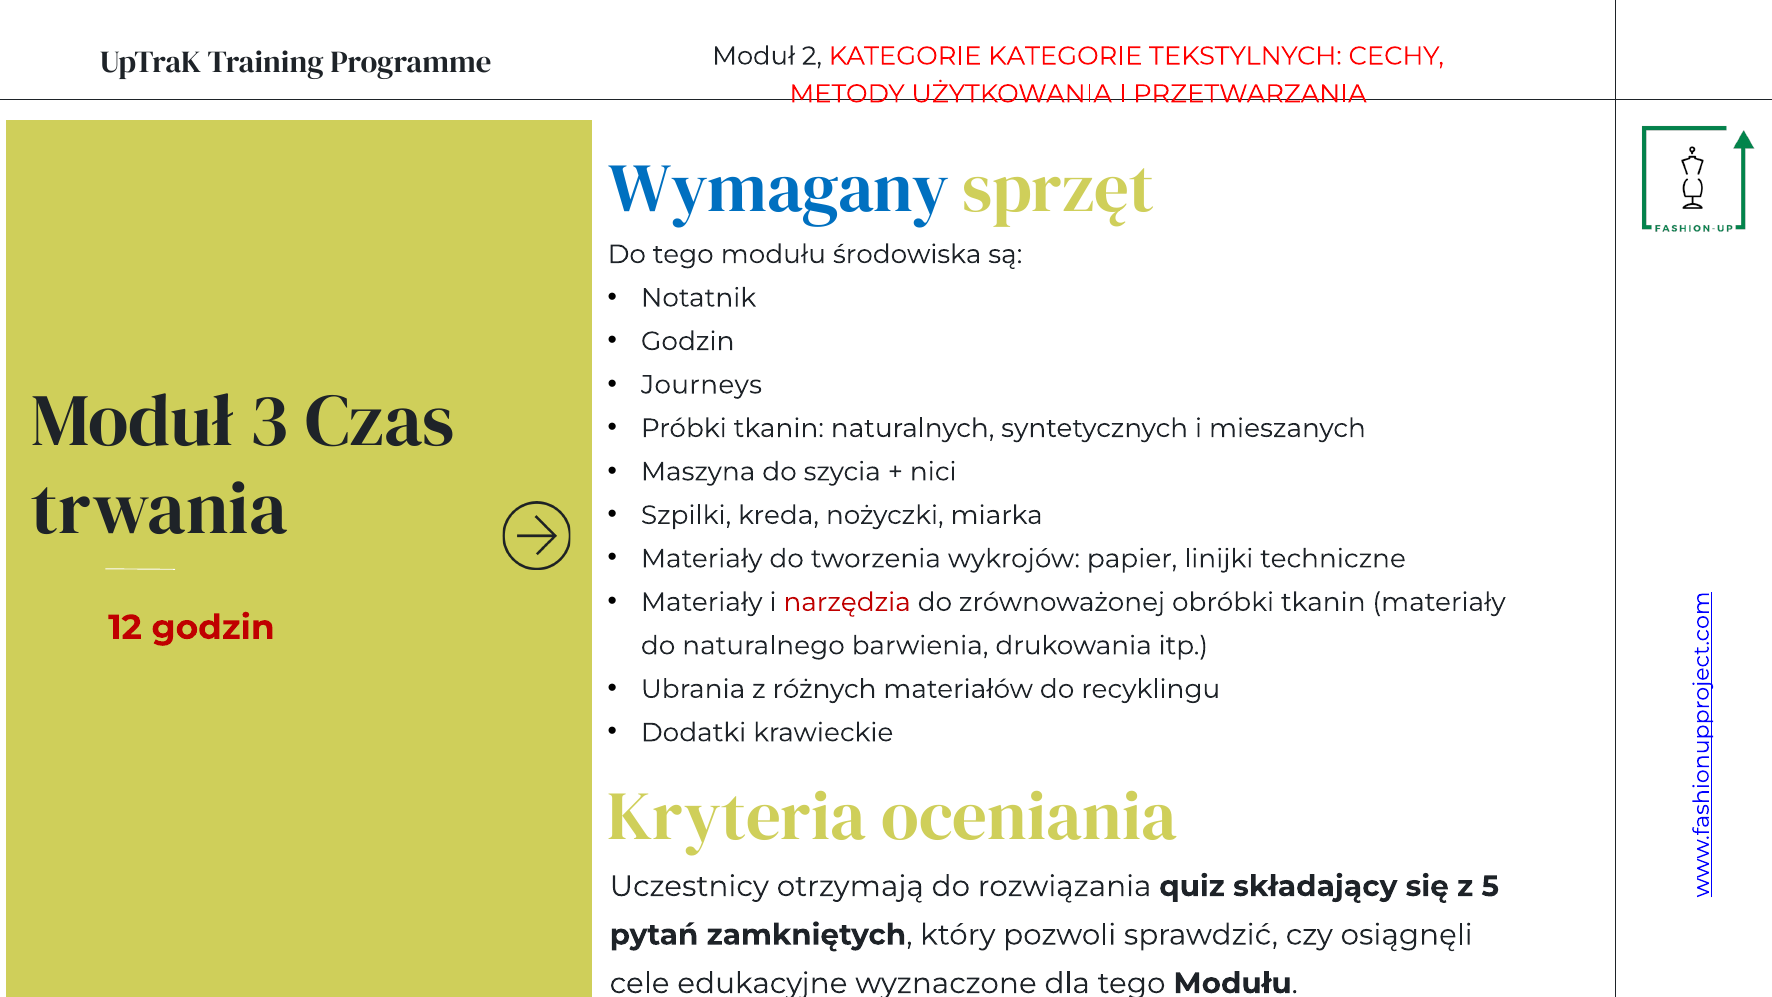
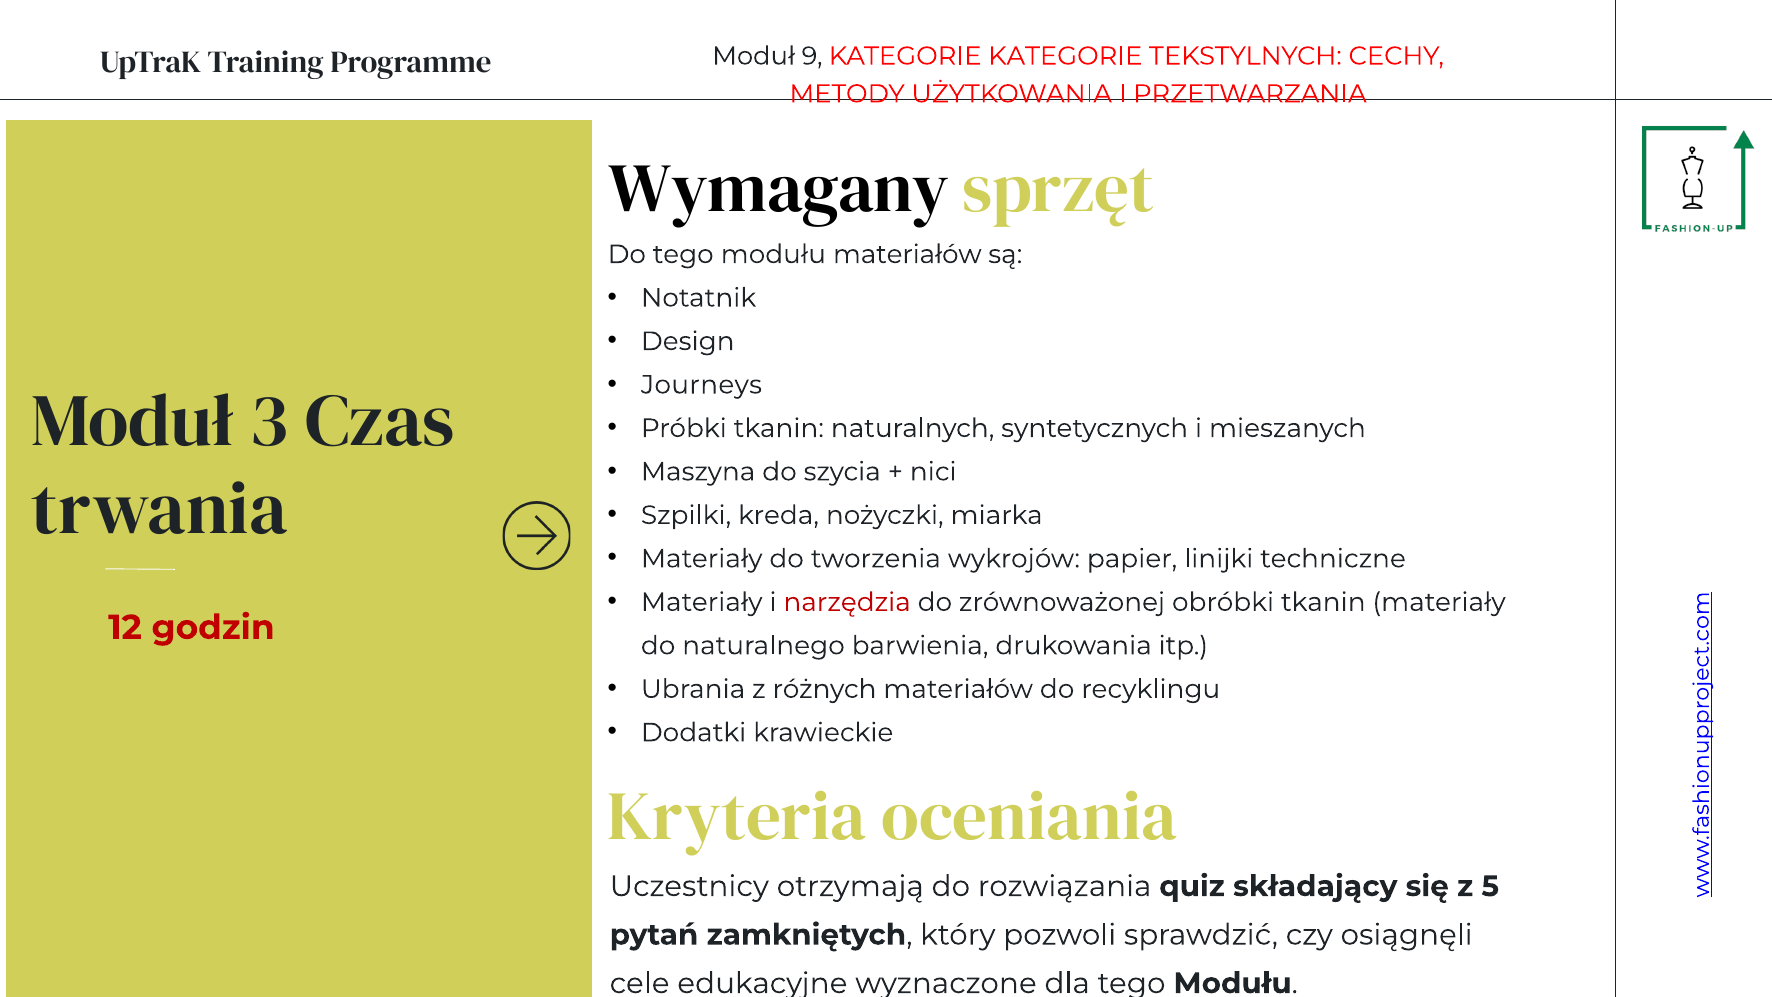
2: 2 -> 9
Wymagany colour: blue -> black
modułu środowiska: środowiska -> materiałów
Godzin at (688, 341): Godzin -> Design
